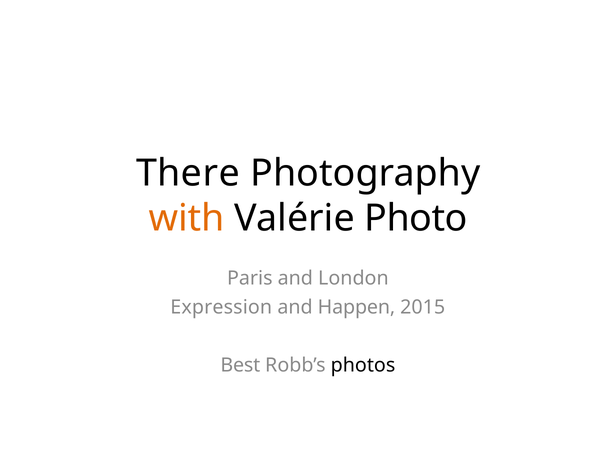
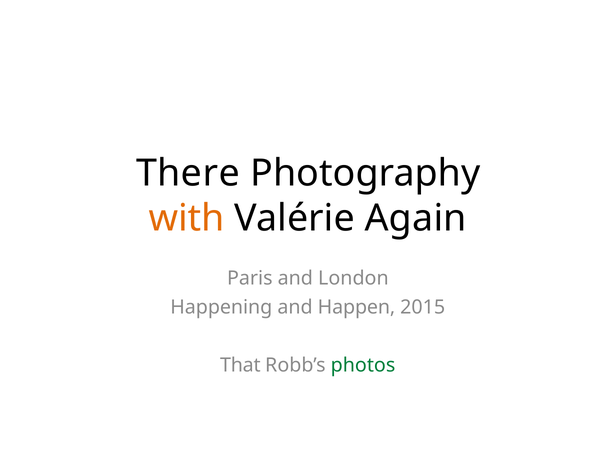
Photo: Photo -> Again
Expression: Expression -> Happening
Best: Best -> That
photos colour: black -> green
